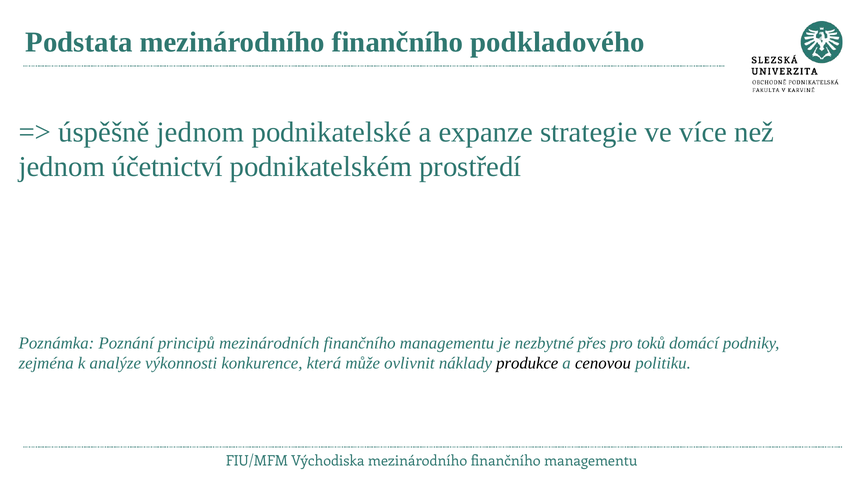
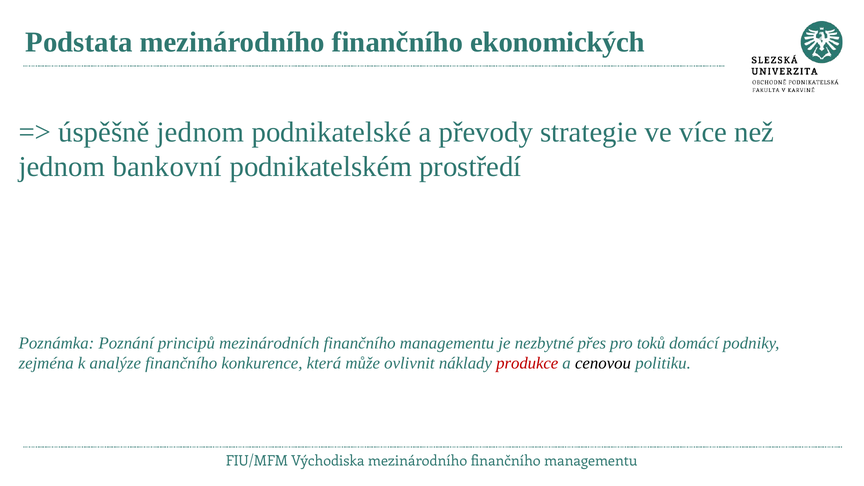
podkladového: podkladového -> ekonomických
expanze: expanze -> převody
účetnictví: účetnictví -> bankovní
analýze výkonnosti: výkonnosti -> finančního
produkce colour: black -> red
